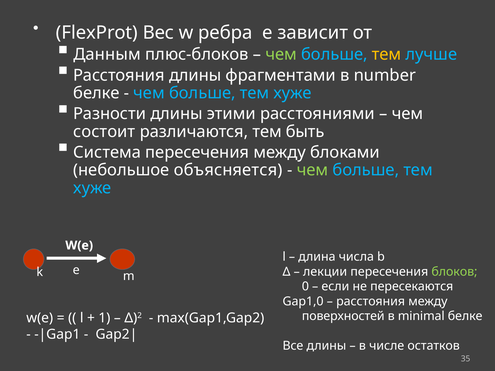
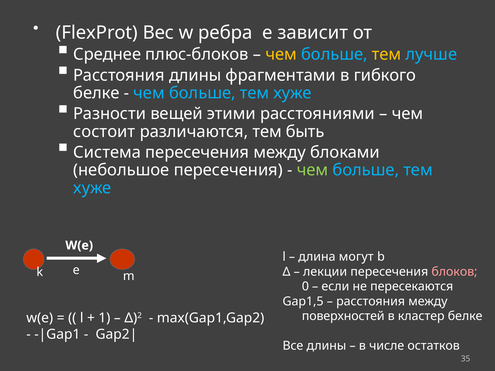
Данным: Данным -> Среднее
чем at (281, 55) colour: light green -> yellow
number: number -> гибкого
Разности длины: длины -> вещей
небольшое объясняется: объясняется -> пересечения
числа: числа -> могут
блоков colour: light green -> pink
Gap1,0: Gap1,0 -> Gap1,5
minimal: minimal -> кластер
